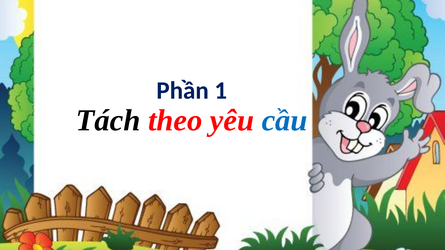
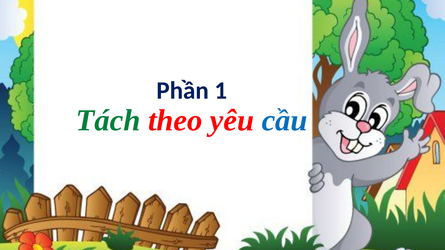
Tách colour: black -> green
